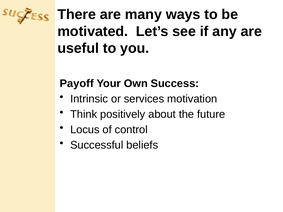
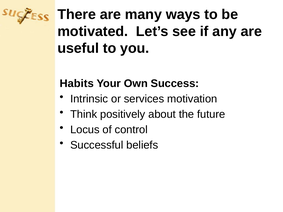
Payoff: Payoff -> Habits
